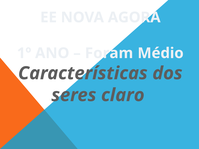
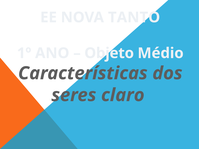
AGORA: AGORA -> TANTO
Foram: Foram -> Objeto
